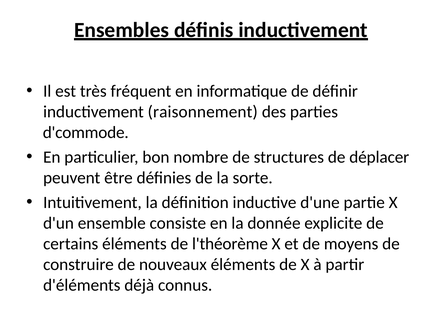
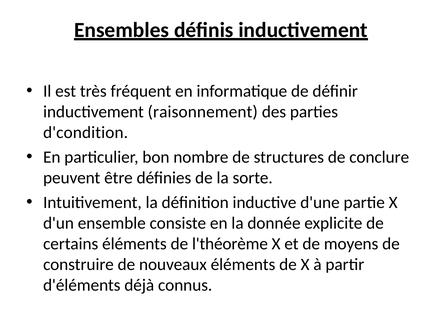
d'commode: d'commode -> d'condition
déplacer: déplacer -> conclure
